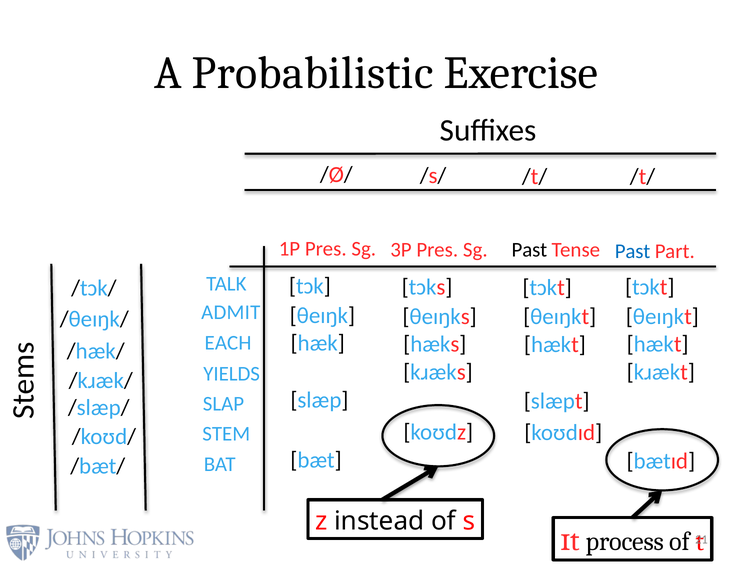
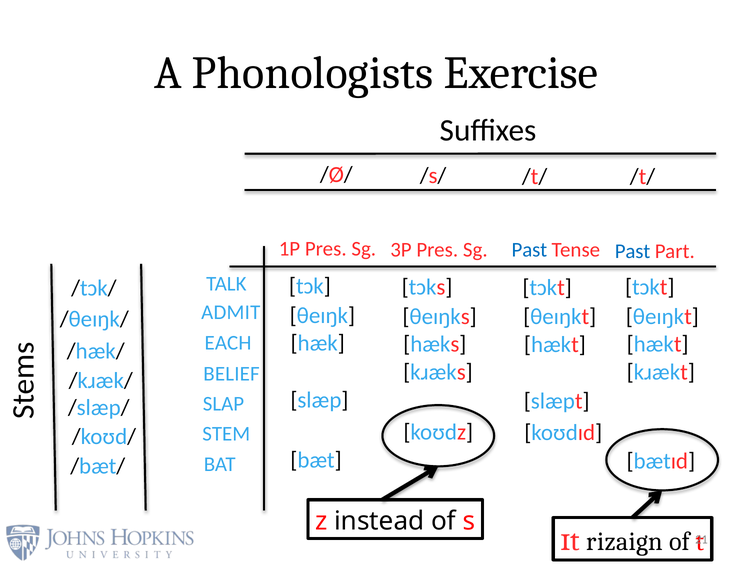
Probabilistic: Probabilistic -> Phonologists
Past at (529, 250) colour: black -> blue
YIELDS: YIELDS -> BELIEF
process: process -> rizaign
